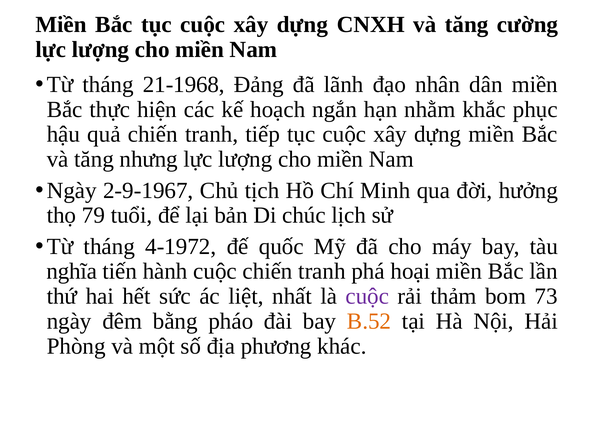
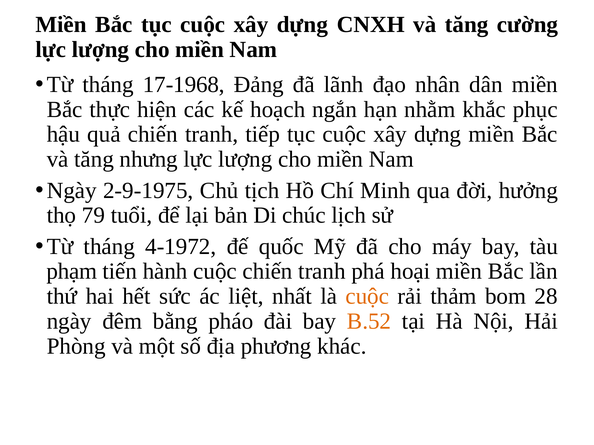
21-1968: 21-1968 -> 17-1968
2-9-1967: 2-9-1967 -> 2-9-1975
nghĩa: nghĩa -> phạm
cuộc at (367, 297) colour: purple -> orange
73: 73 -> 28
